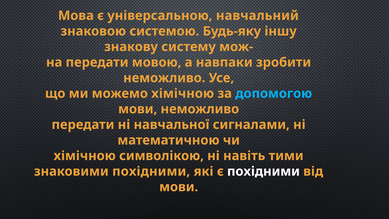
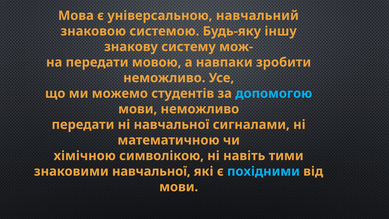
можемо хімічною: хімічною -> студентів
знаковими похідними: похідними -> навчальної
похідними at (263, 171) colour: white -> light blue
